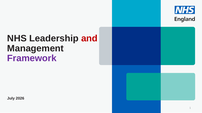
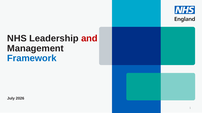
Framework colour: purple -> blue
